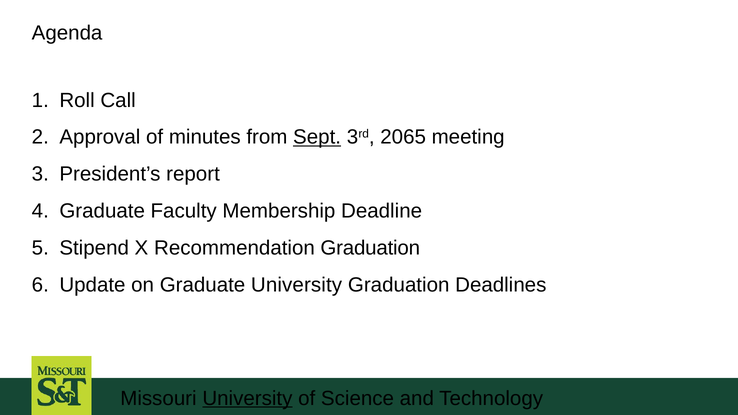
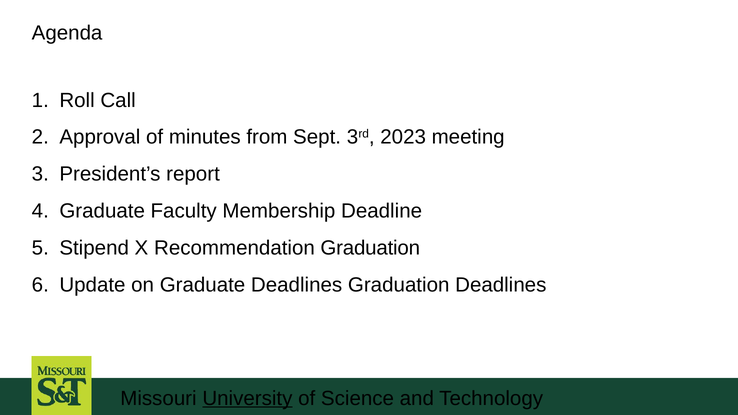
Sept underline: present -> none
2065: 2065 -> 2023
Graduate University: University -> Deadlines
